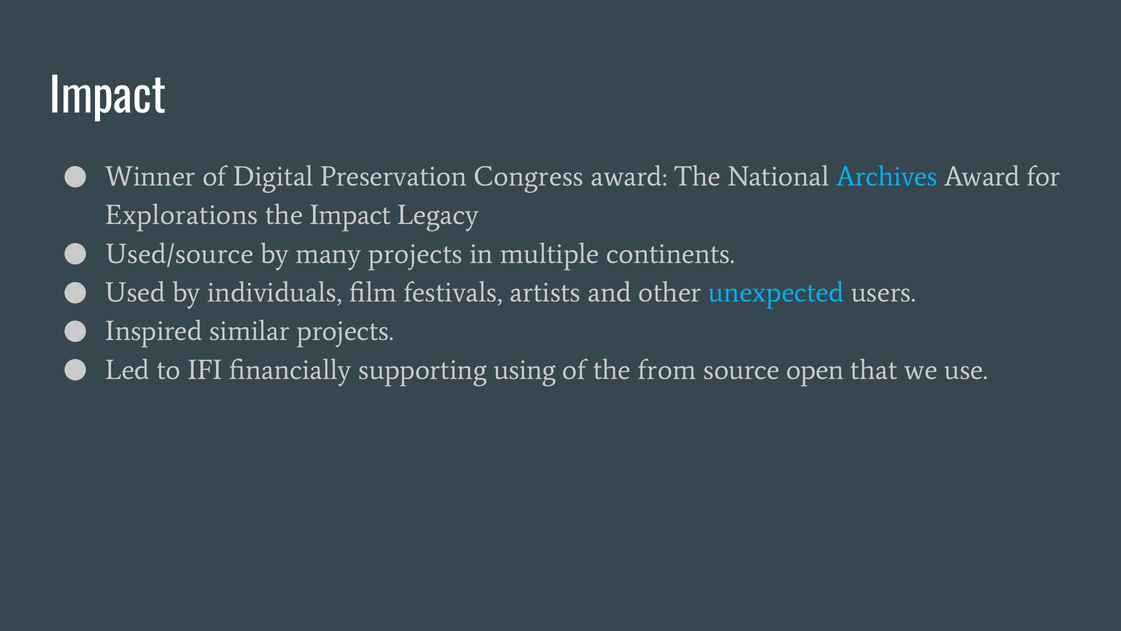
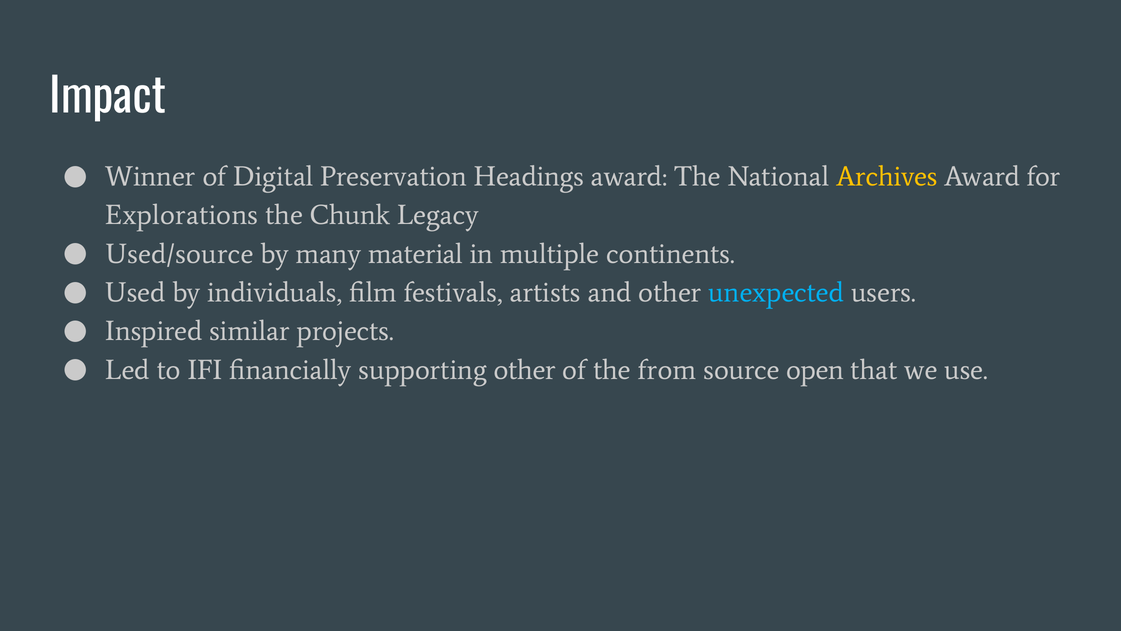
Congress: Congress -> Headings
Archives colour: light blue -> yellow
the Impact: Impact -> Chunk
many projects: projects -> material
supporting using: using -> other
